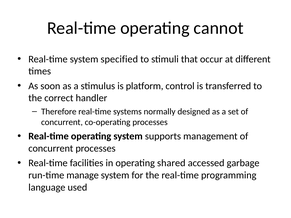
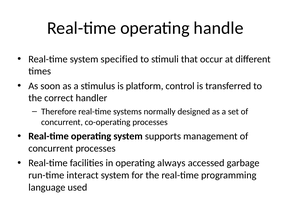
cannot: cannot -> handle
shared: shared -> always
manage: manage -> interact
